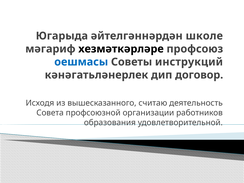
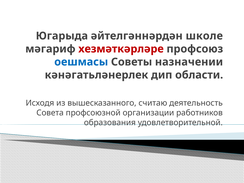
хезмәткәрләре colour: black -> red
инструкций: инструкций -> назначении
договор: договор -> области
